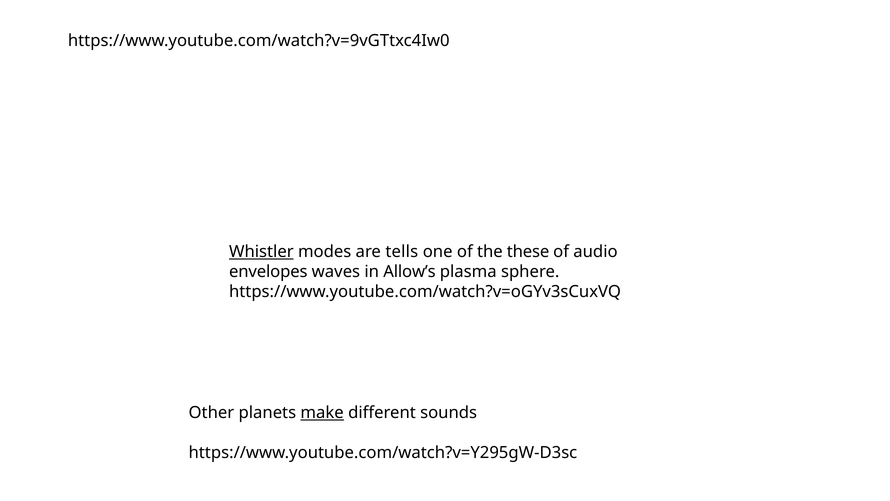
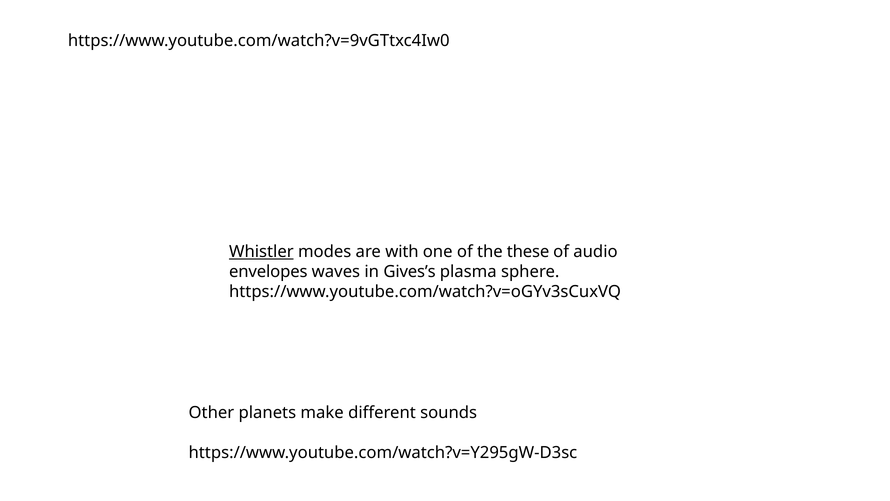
tells: tells -> with
Allow’s: Allow’s -> Gives’s
make underline: present -> none
